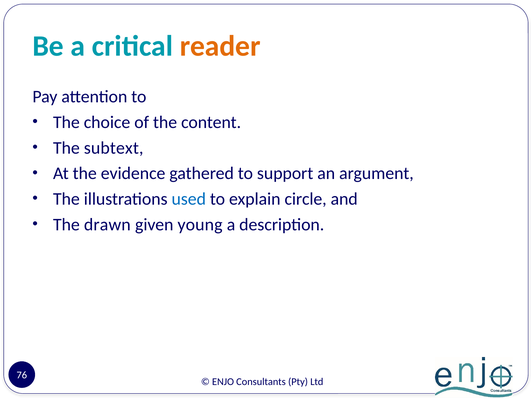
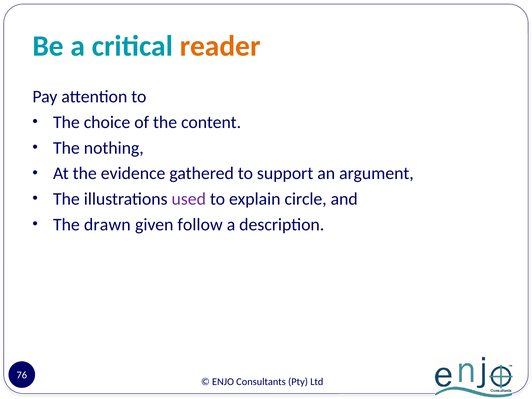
subtext: subtext -> nothing
used colour: blue -> purple
young: young -> follow
